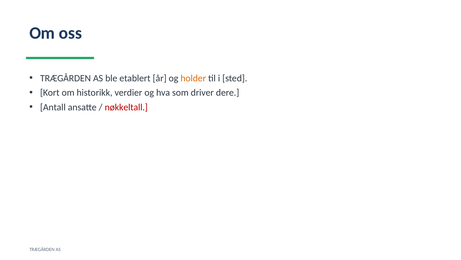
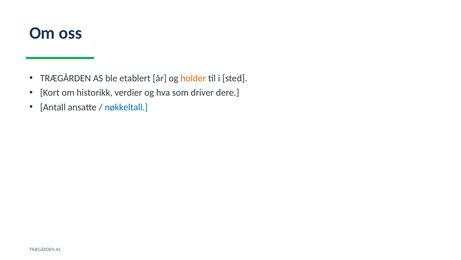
nøkkeltall colour: red -> blue
